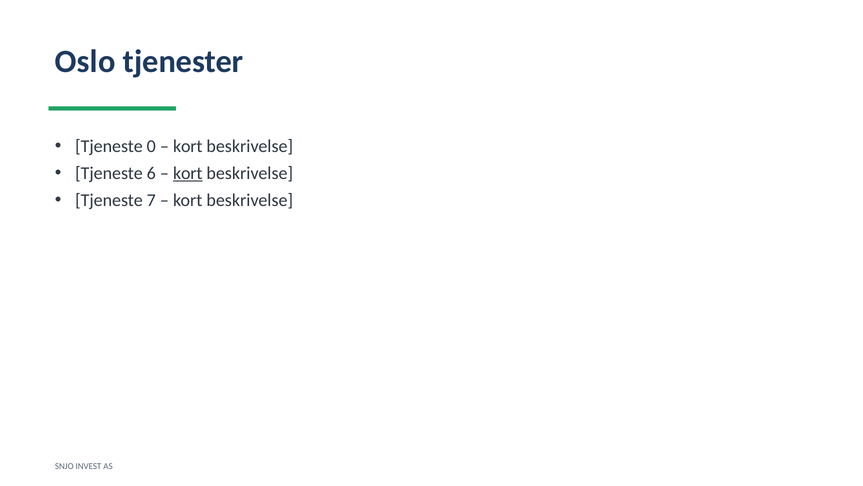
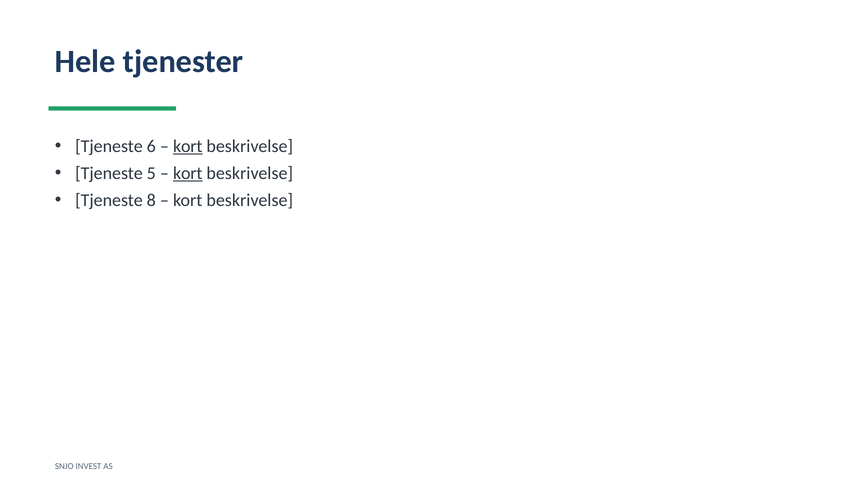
Oslo: Oslo -> Hele
0: 0 -> 6
kort at (188, 146) underline: none -> present
6: 6 -> 5
7: 7 -> 8
